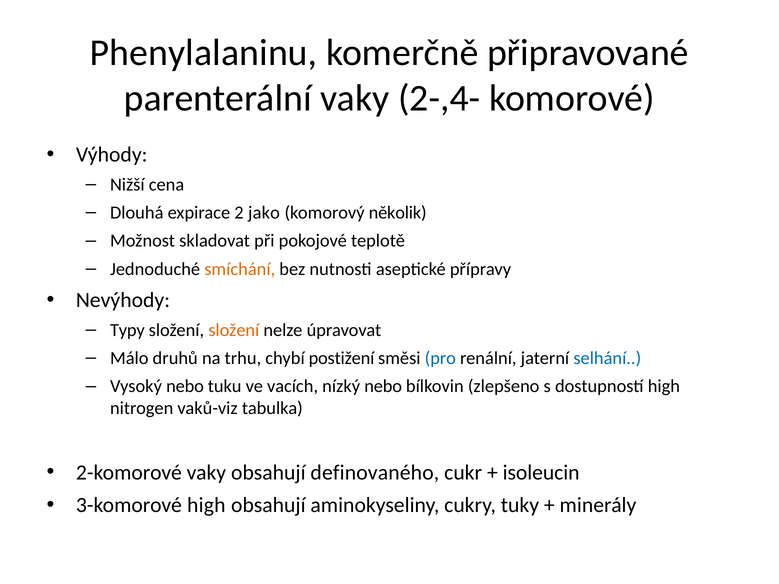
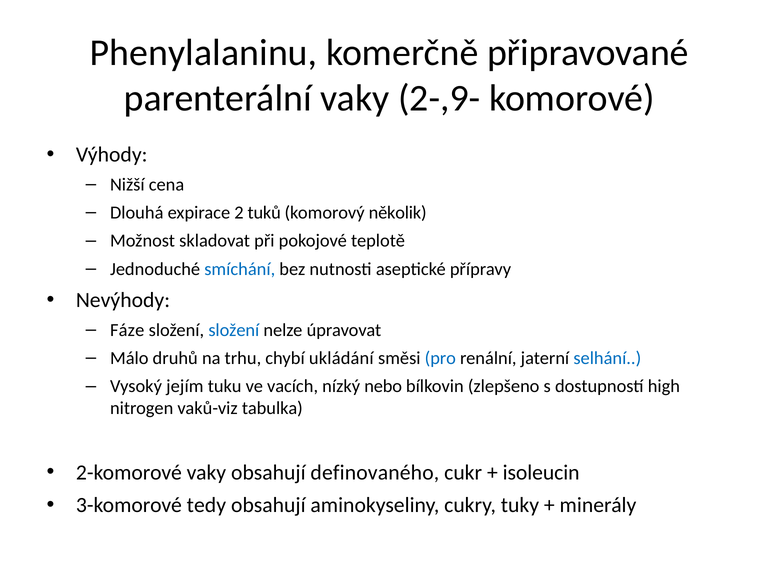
2-,4-: 2-,4- -> 2-,9-
jako: jako -> tuků
smíchání colour: orange -> blue
Typy: Typy -> Fáze
složení at (234, 330) colour: orange -> blue
postižení: postižení -> ukládání
Vysoký nebo: nebo -> jejím
3-komorové high: high -> tedy
